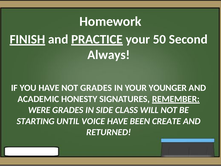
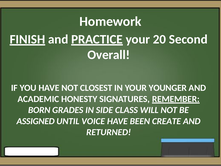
50: 50 -> 20
Always: Always -> Overall
NOT GRADES: GRADES -> CLOSEST
WERE: WERE -> BORN
STARTING: STARTING -> ASSIGNED
